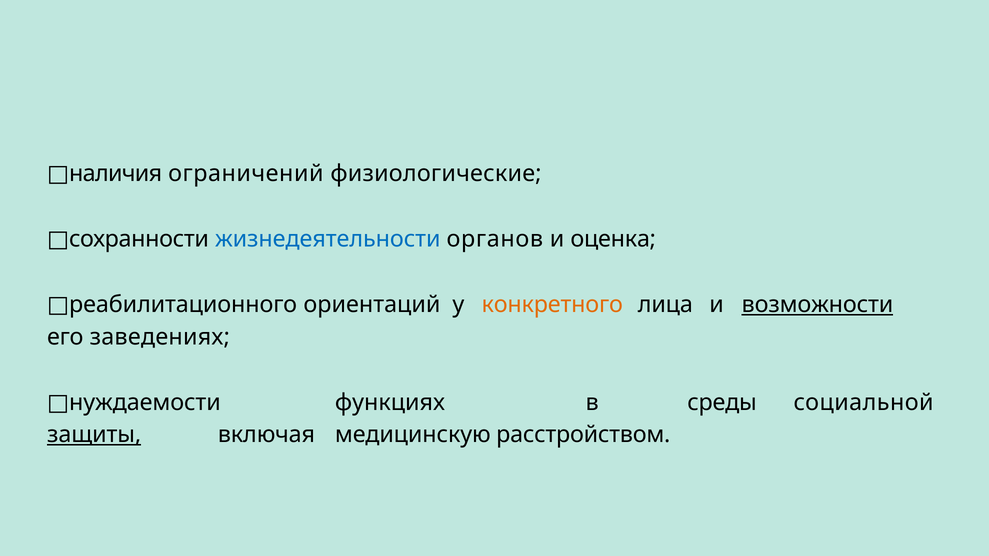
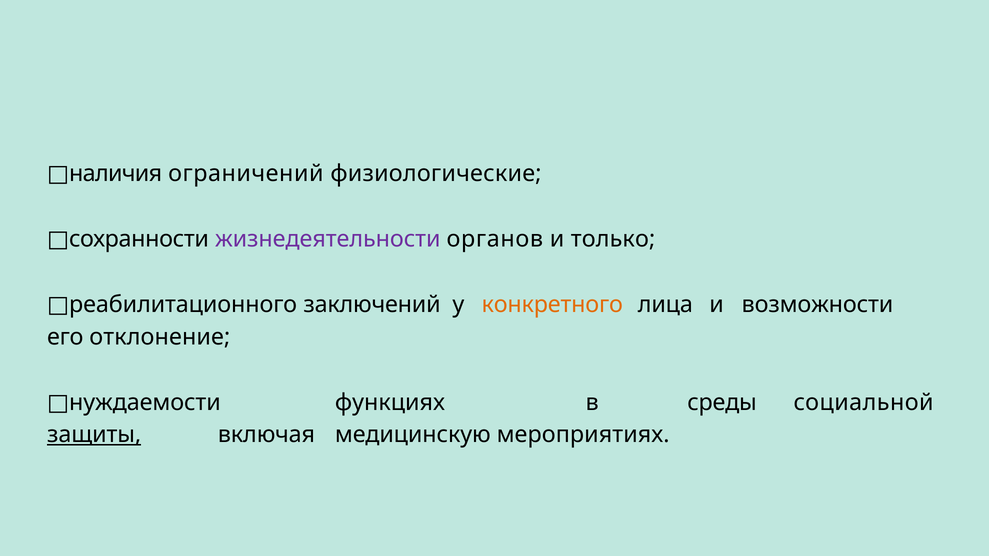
жизнедеятельности colour: blue -> purple
оценка: оценка -> только
ориентаций: ориентаций -> заключений
возможности underline: present -> none
заведениях: заведениях -> отклонение
расстройством: расстройством -> мероприятиях
